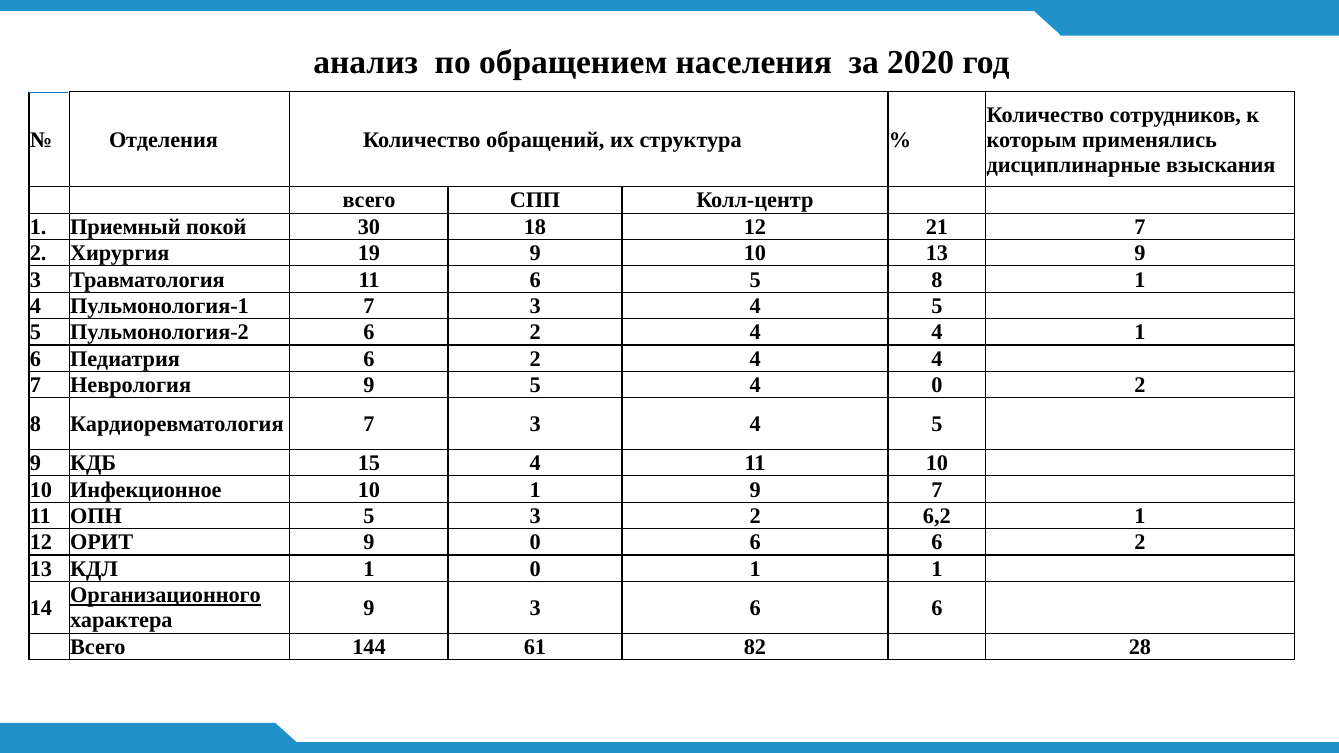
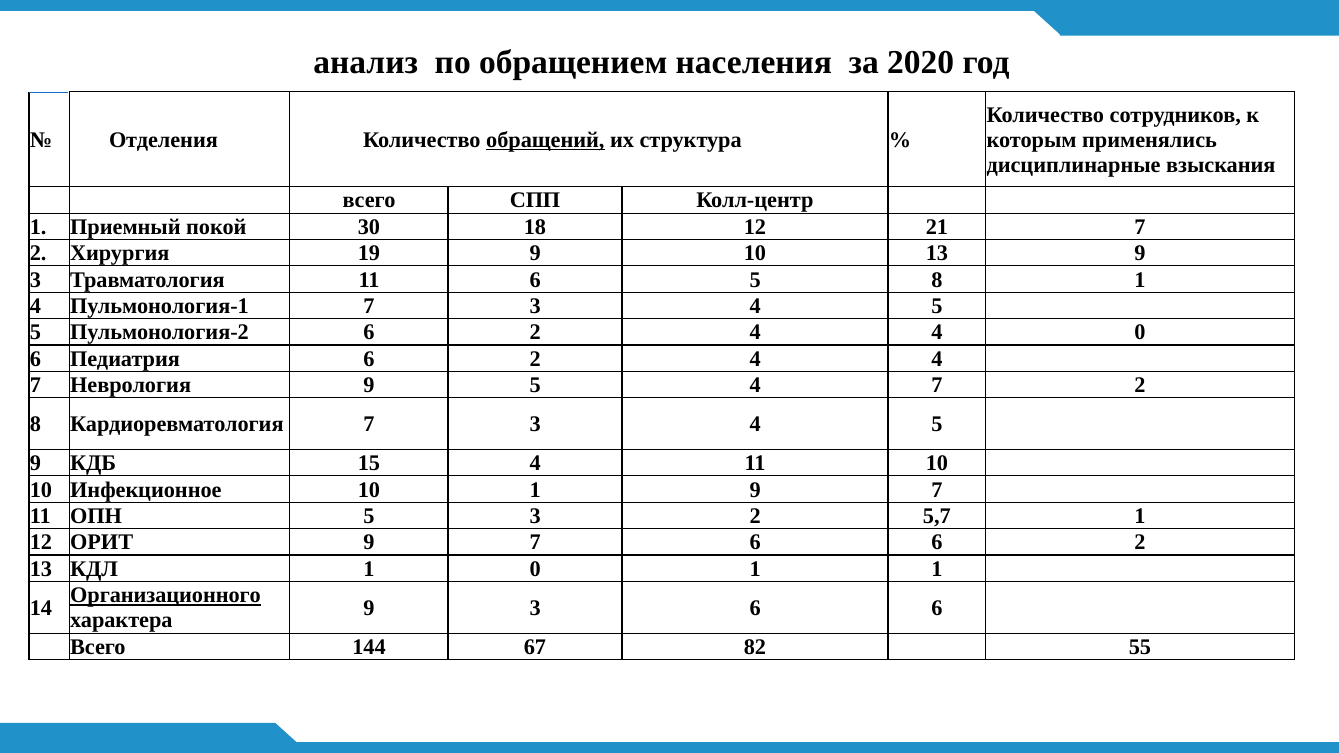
обращений underline: none -> present
4 1: 1 -> 0
5 4 0: 0 -> 7
6,2: 6,2 -> 5,7
ОРИТ 9 0: 0 -> 7
61: 61 -> 67
28: 28 -> 55
